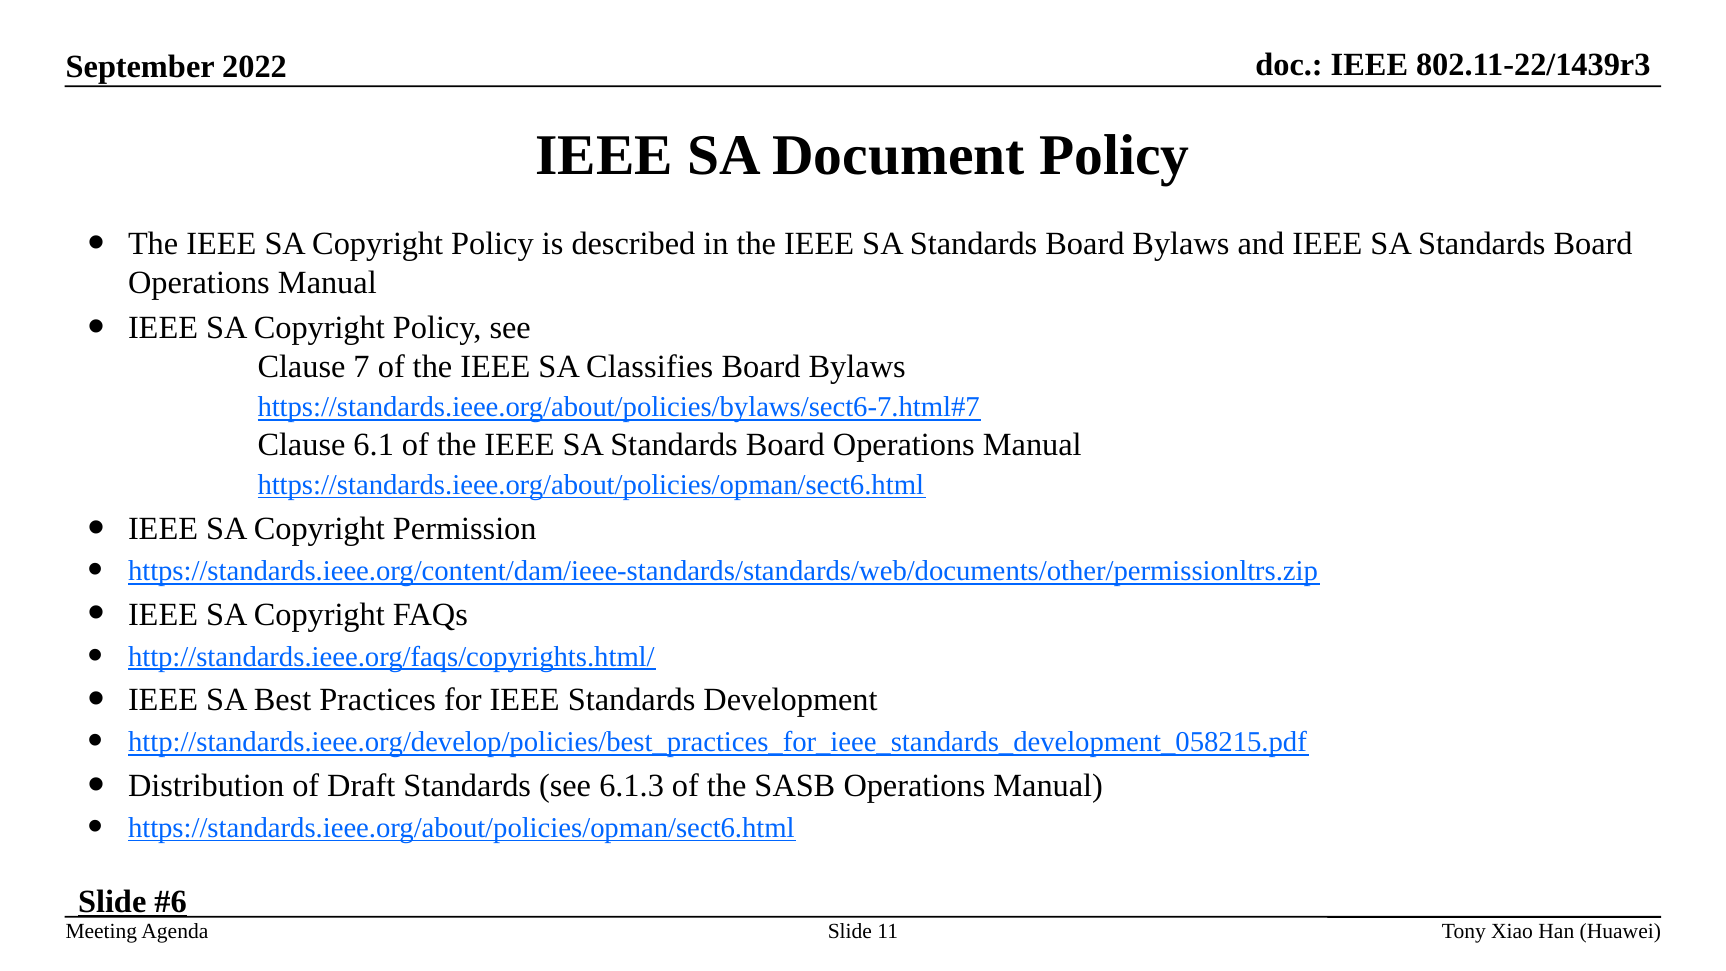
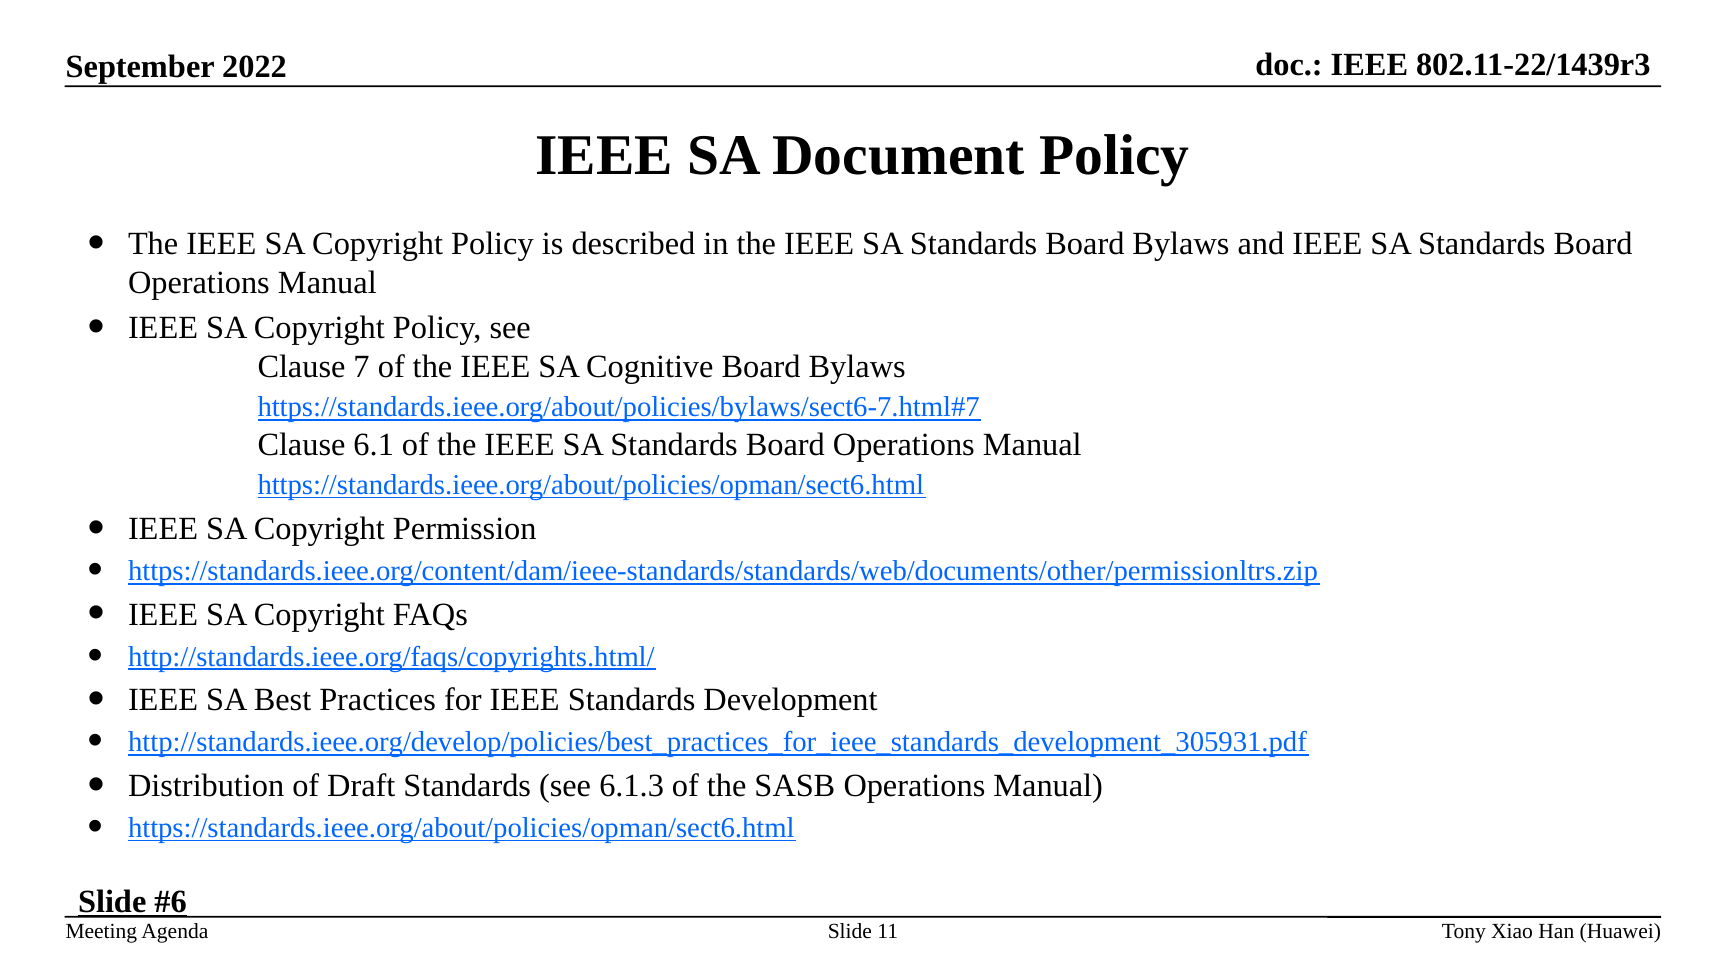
Classifies: Classifies -> Cognitive
http://standards.ieee.org/develop/policies/best_practices_for_ieee_standards_development_058215.pdf: http://standards.ieee.org/develop/policies/best_practices_for_ieee_standards_development_058215.pdf -> http://standards.ieee.org/develop/policies/best_practices_for_ieee_standards_development_305931.pdf
